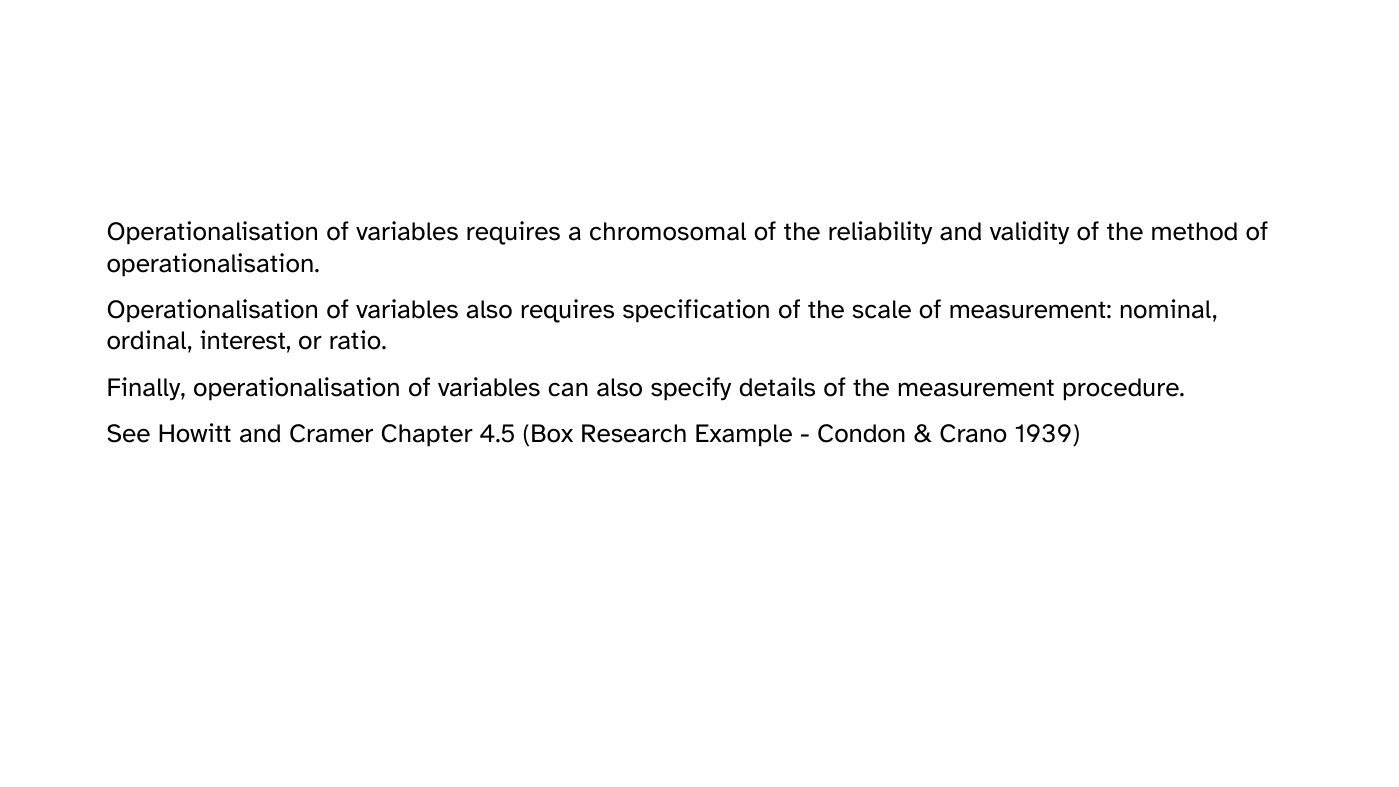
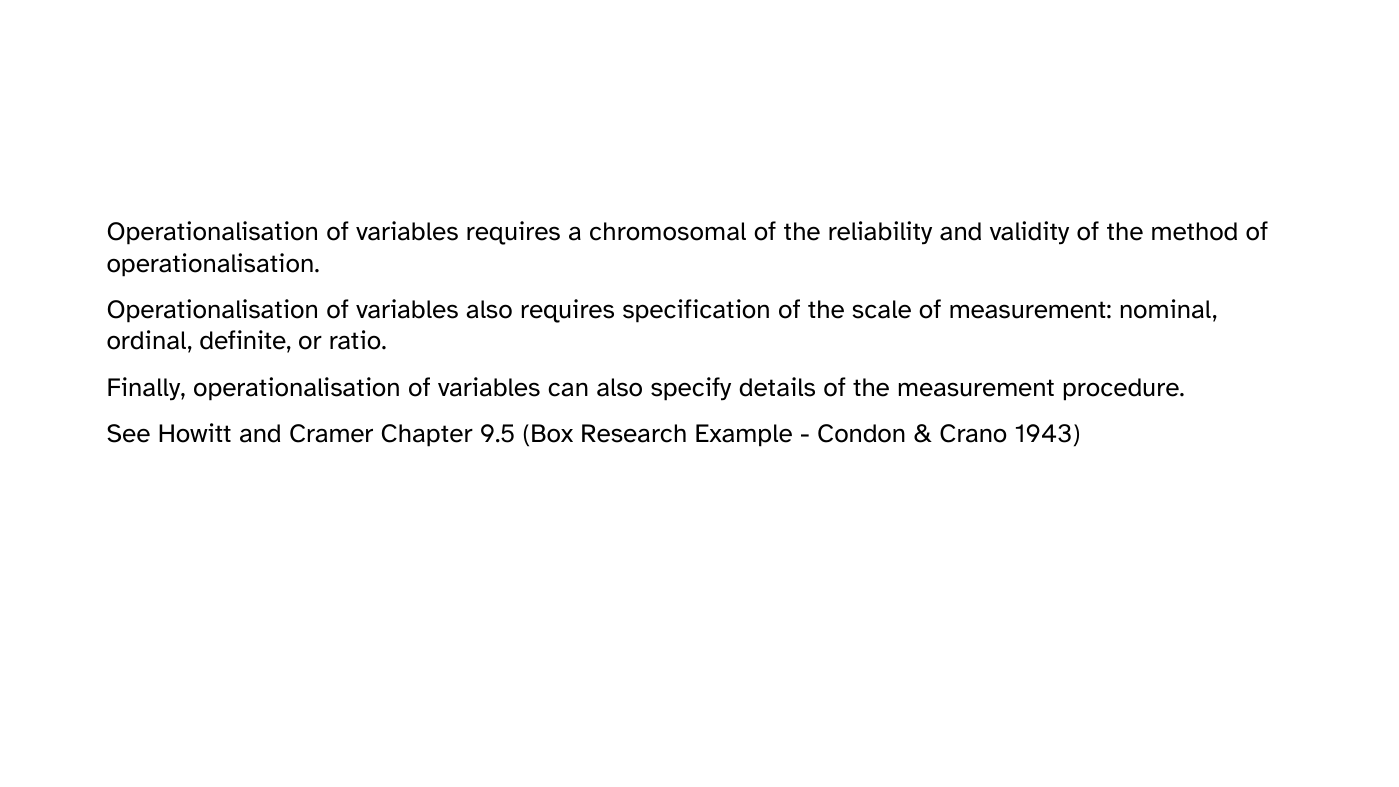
interest: interest -> definite
4.5: 4.5 -> 9.5
1939: 1939 -> 1943
